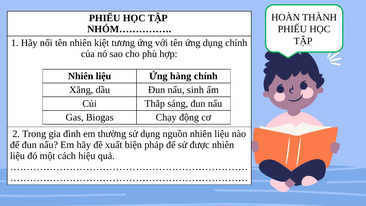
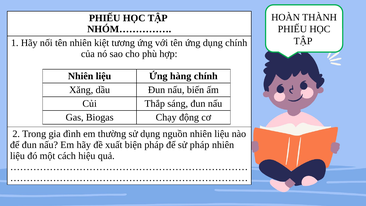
sinh: sinh -> biến
sử được: được -> pháp
